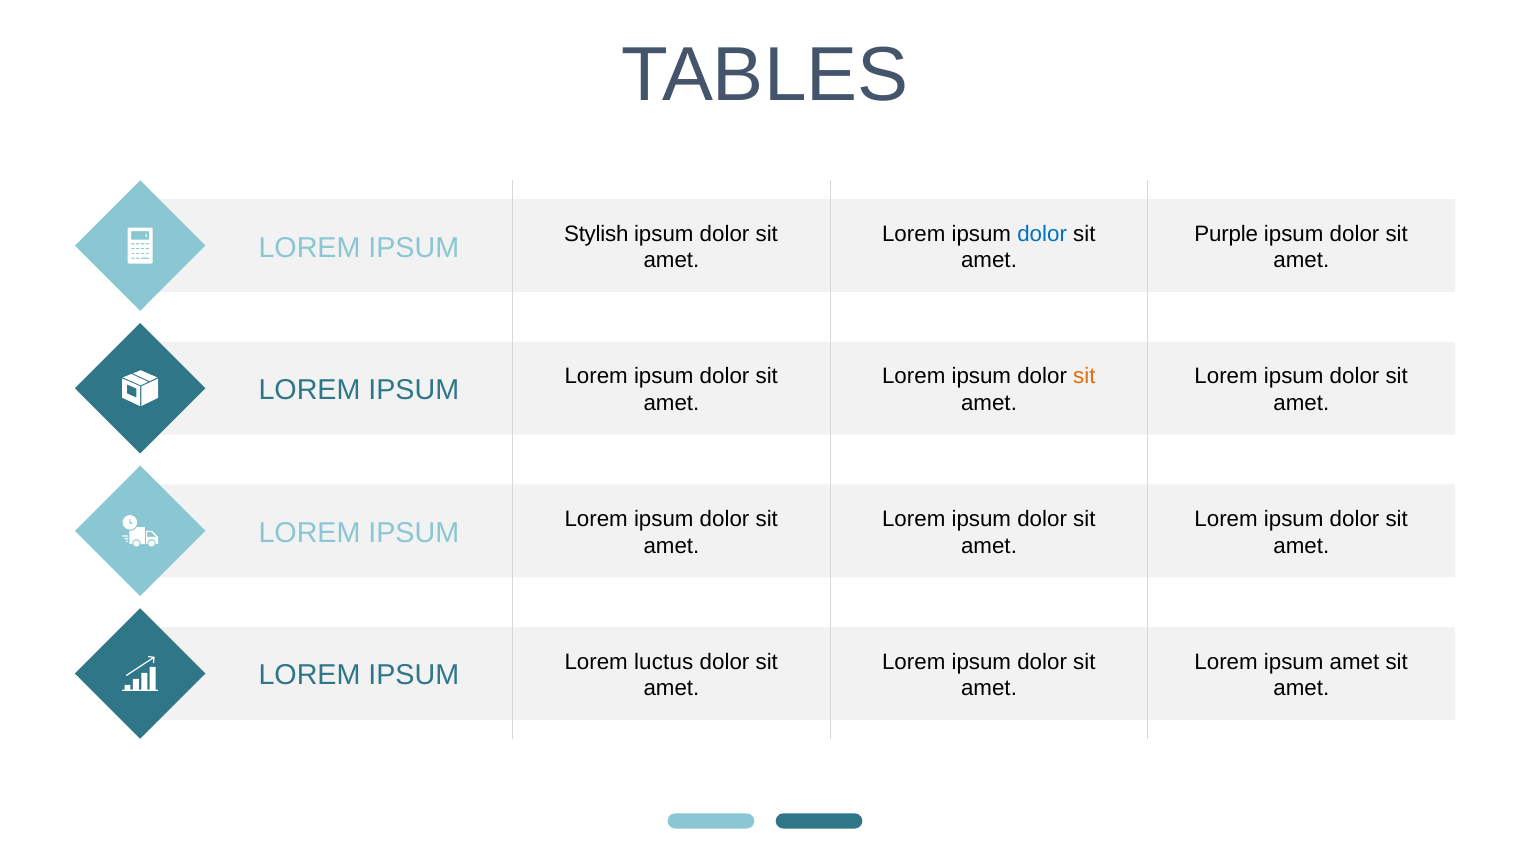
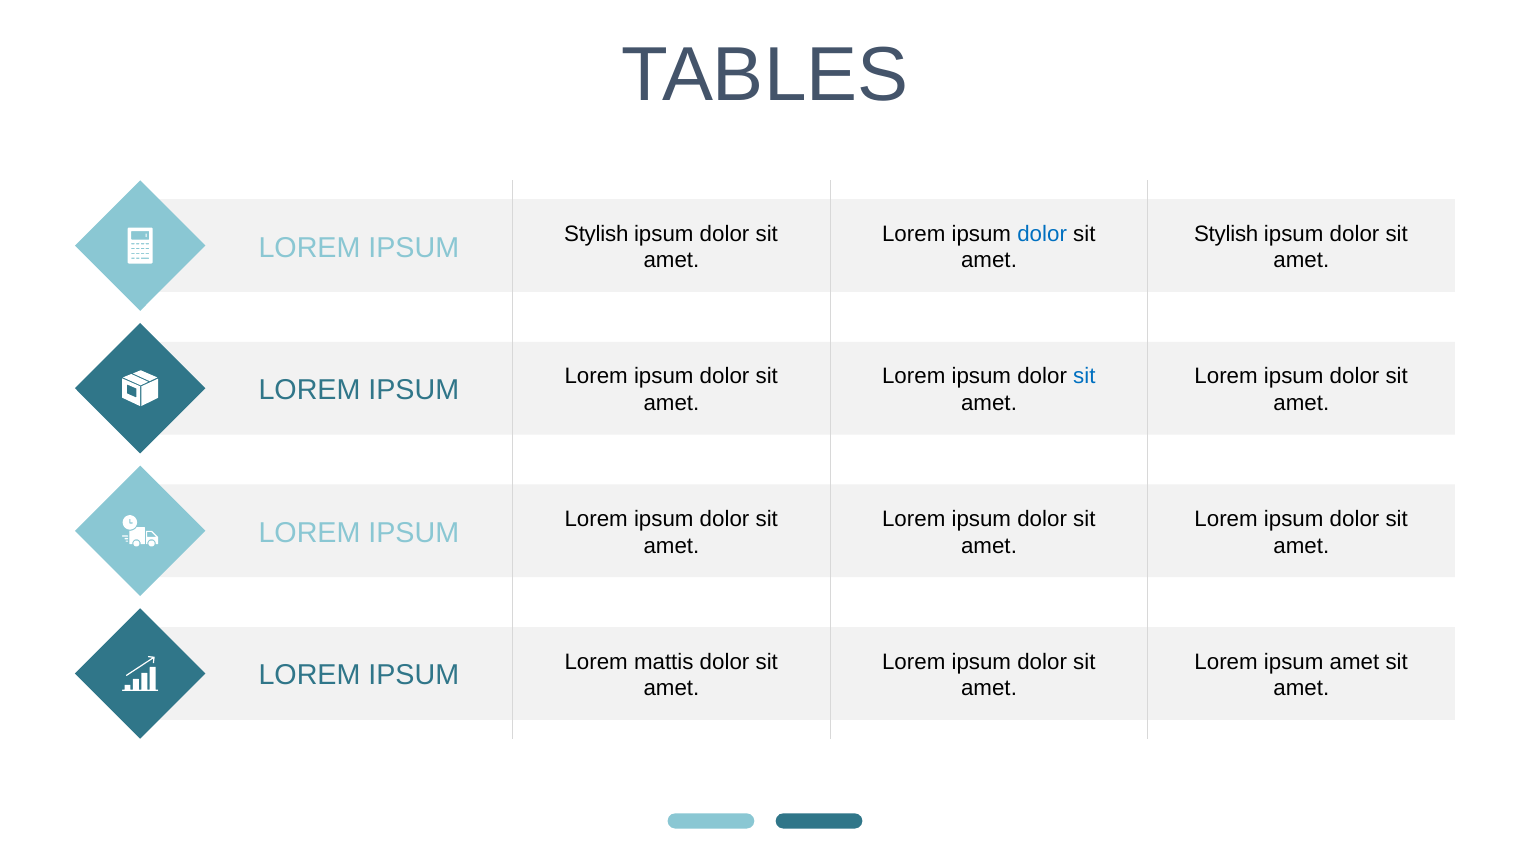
Purple at (1226, 234): Purple -> Stylish
sit at (1084, 376) colour: orange -> blue
luctus: luctus -> mattis
